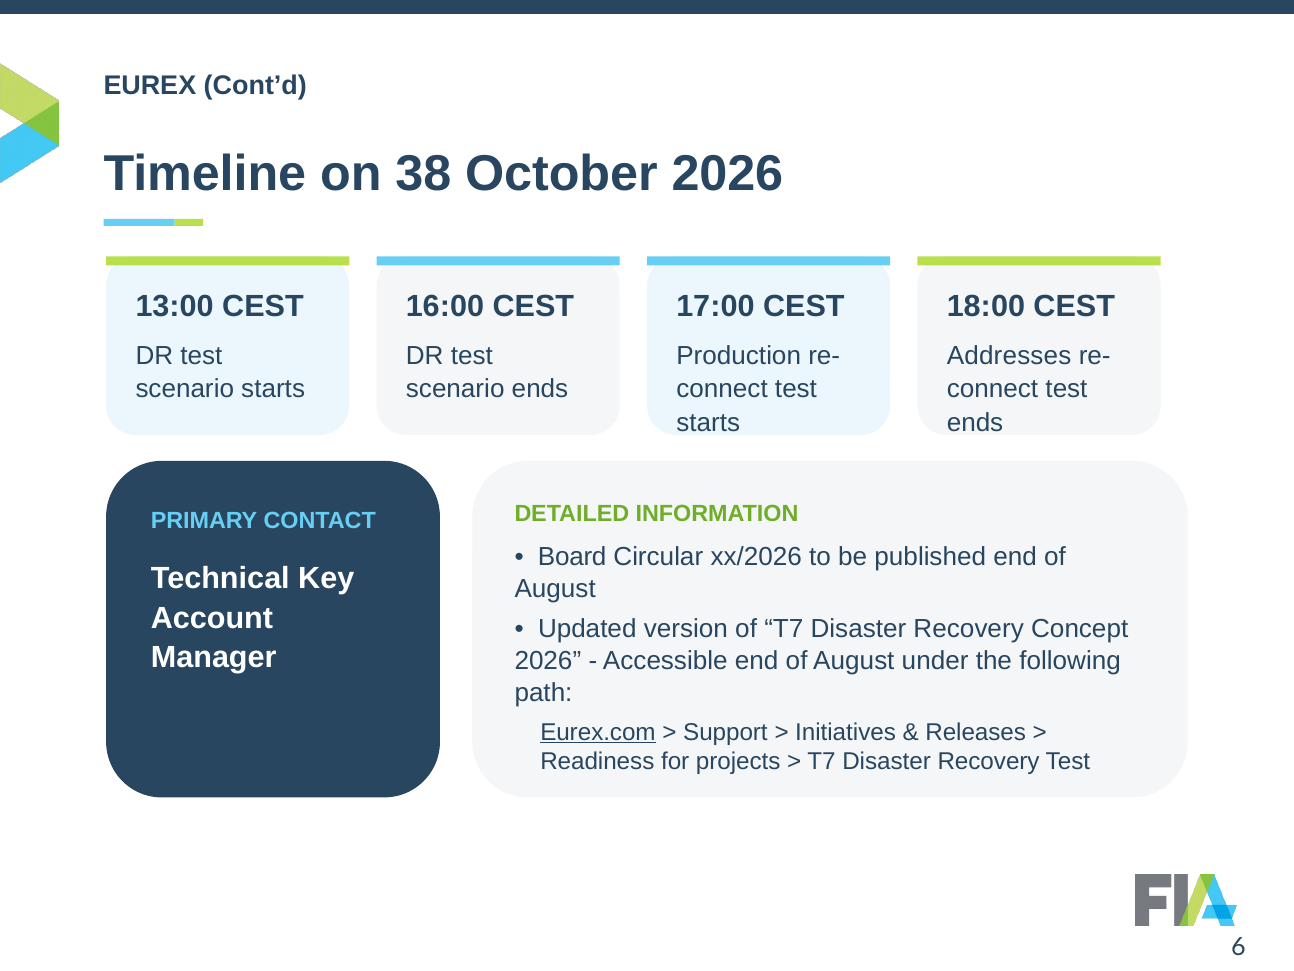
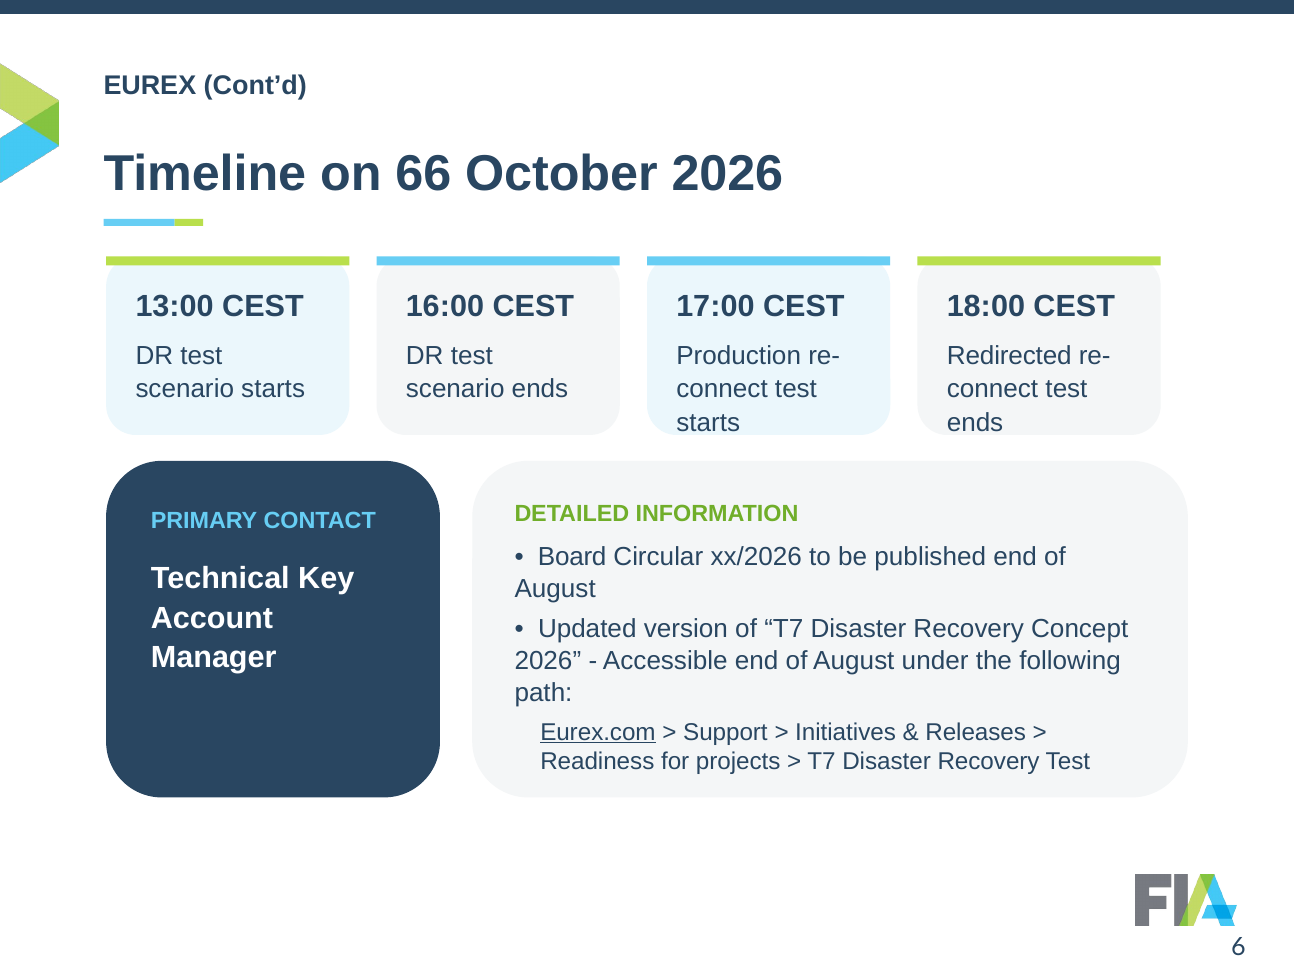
38: 38 -> 66
Addresses: Addresses -> Redirected
